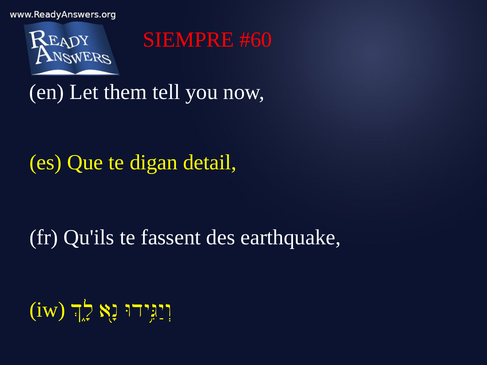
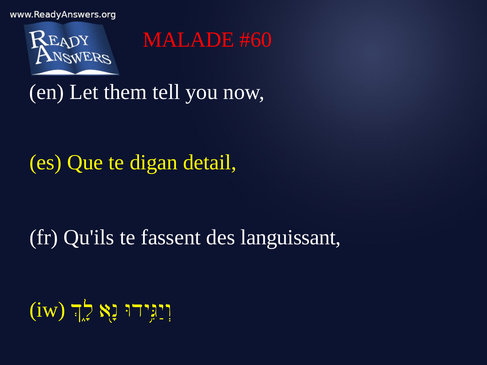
SIEMPRE: SIEMPRE -> MALADE
earthquake: earthquake -> languissant
